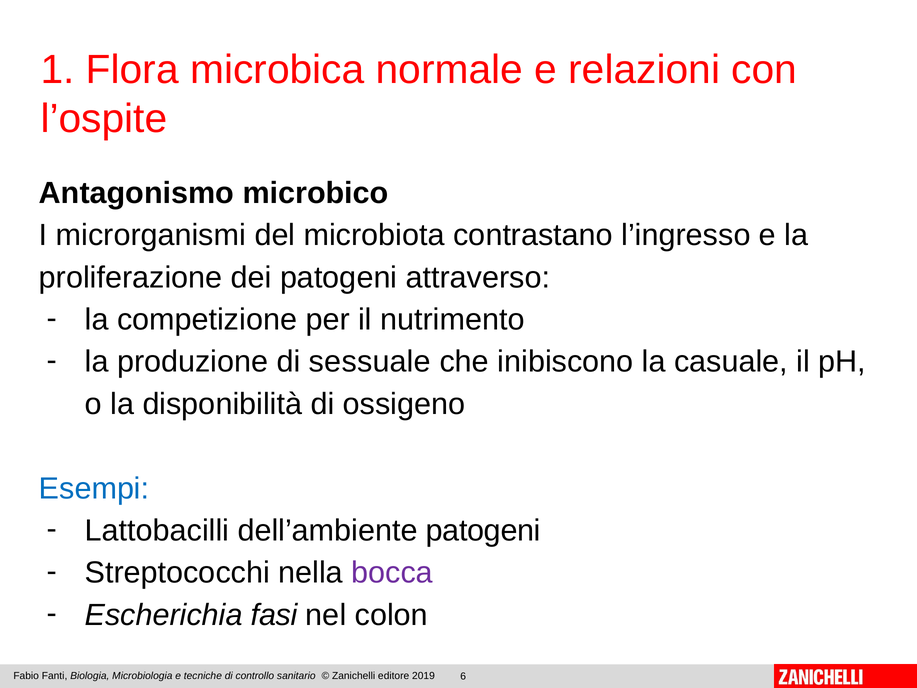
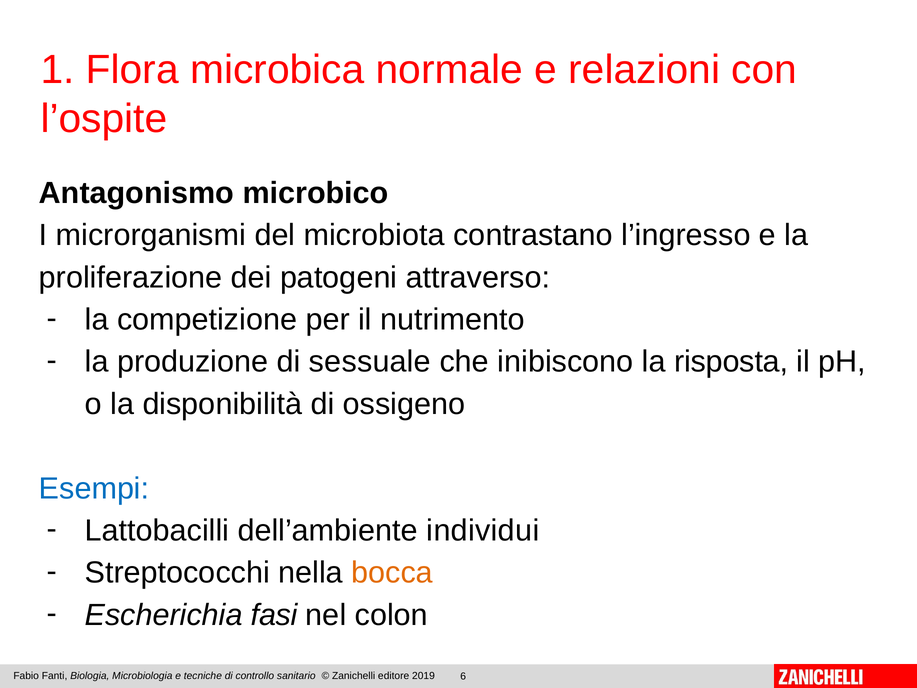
casuale: casuale -> risposta
dell’ambiente patogeni: patogeni -> individui
bocca colour: purple -> orange
